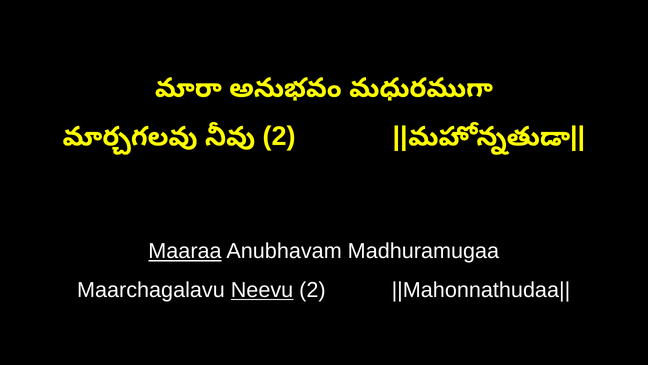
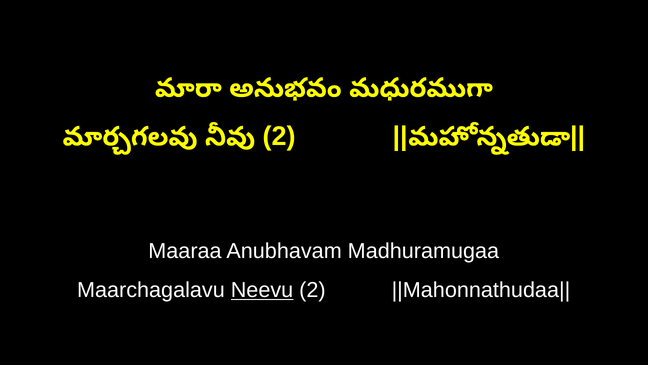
Maaraa underline: present -> none
